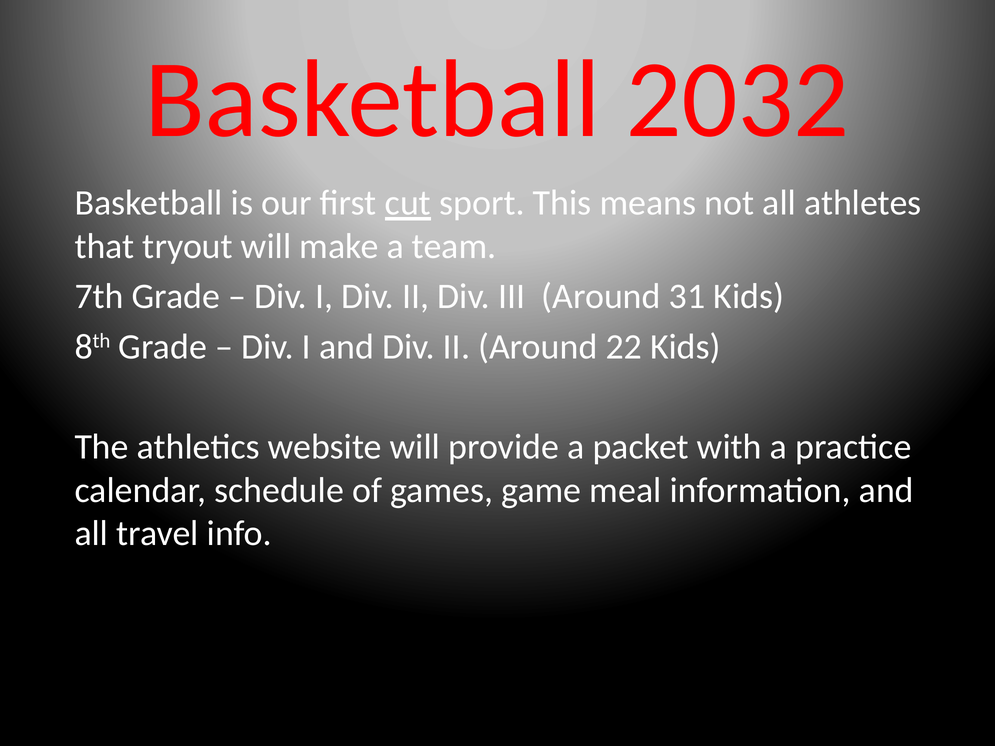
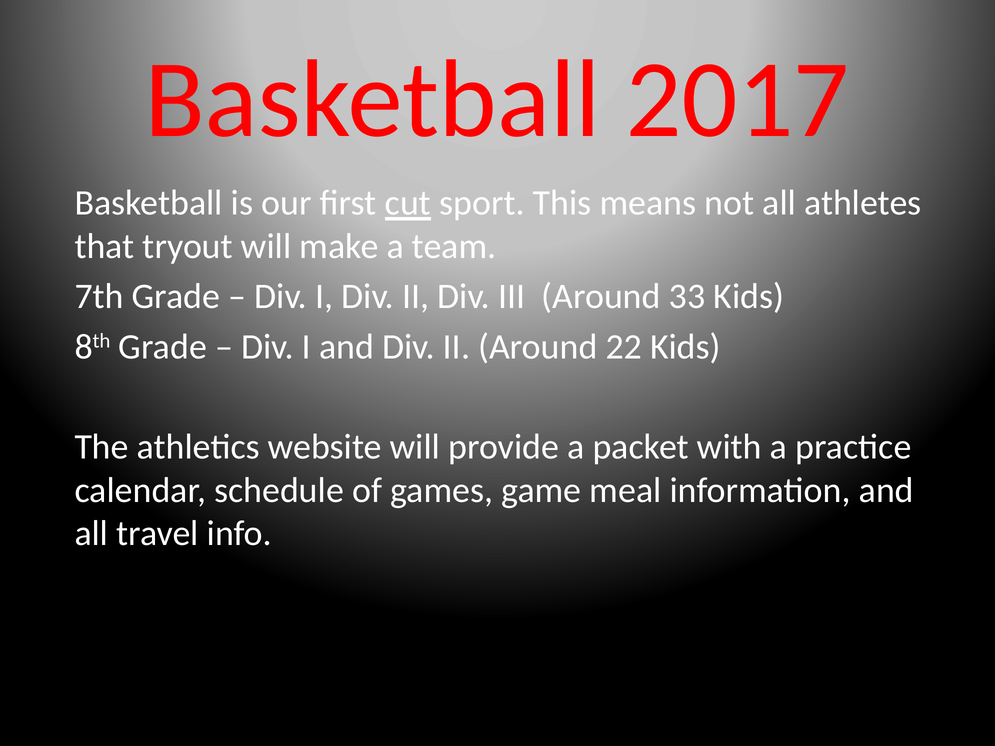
2032: 2032 -> 2017
31: 31 -> 33
